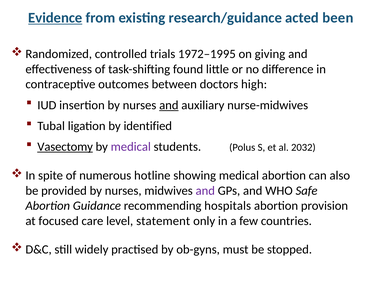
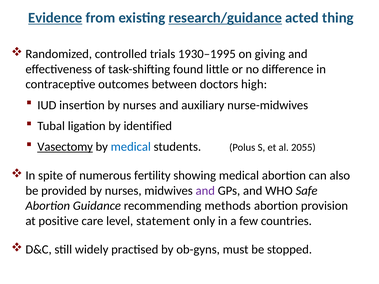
research/guidance underline: none -> present
been: been -> thing
1972‒1995: 1972‒1995 -> 1930‒1995
and at (169, 105) underline: present -> none
medical at (131, 147) colour: purple -> blue
2032: 2032 -> 2055
hotline: hotline -> fertility
hospitals: hospitals -> methods
focused: focused -> positive
